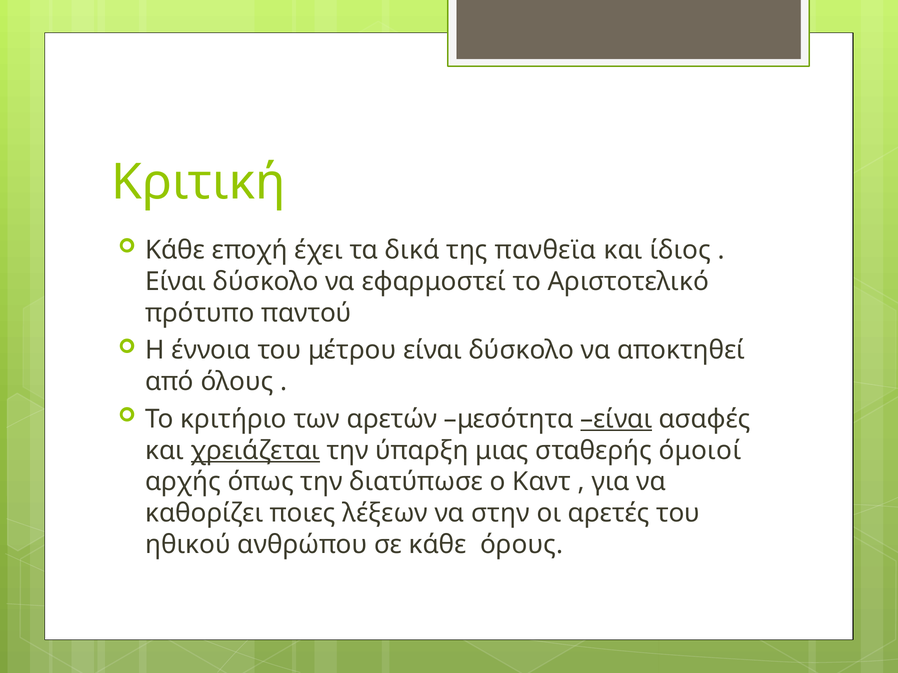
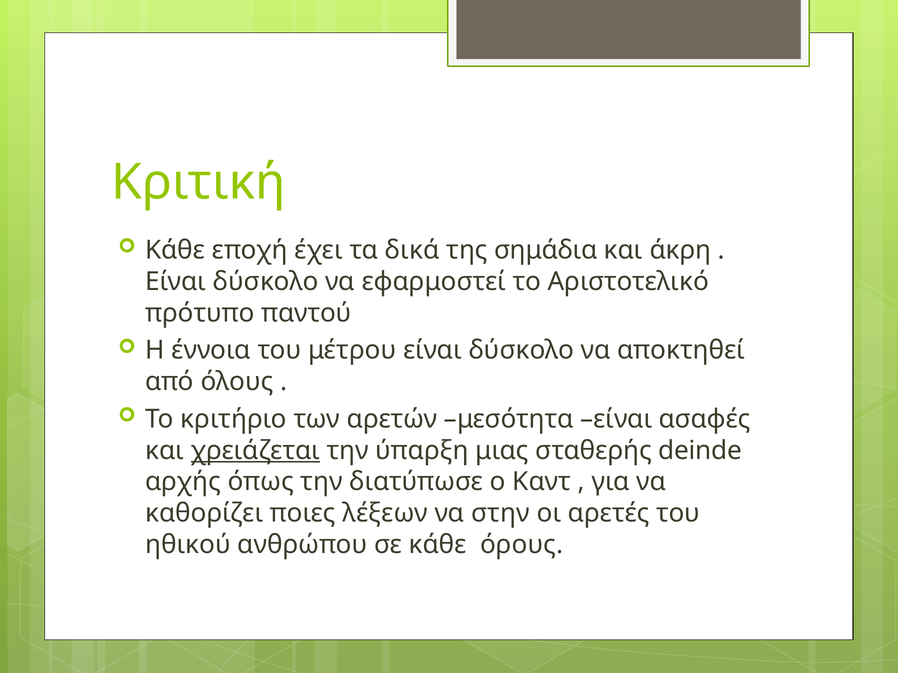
πανθεϊα: πανθεϊα -> σημάδια
ίδιος: ίδιος -> άκρη
είναι at (616, 419) underline: present -> none
όμοιοί: όμοιοί -> deinde
